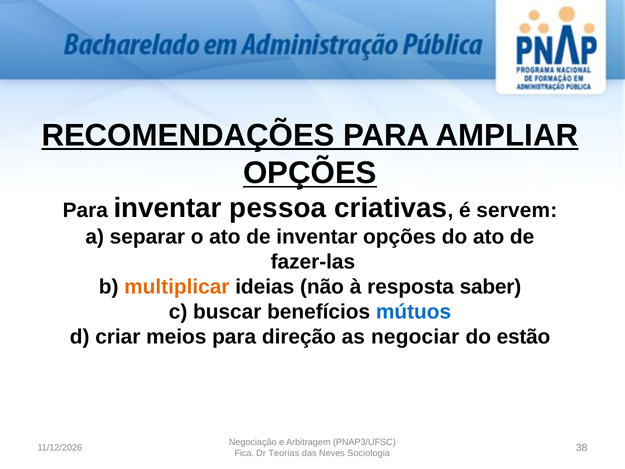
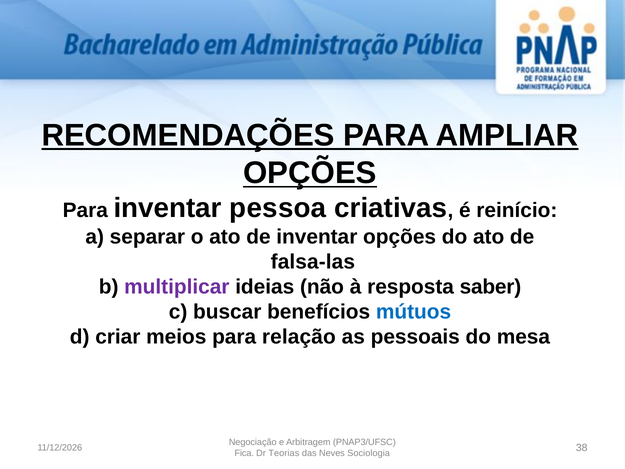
servem: servem -> reinício
fazer-las: fazer-las -> falsa-las
multiplicar colour: orange -> purple
direção: direção -> relação
negociar: negociar -> pessoais
estão: estão -> mesa
